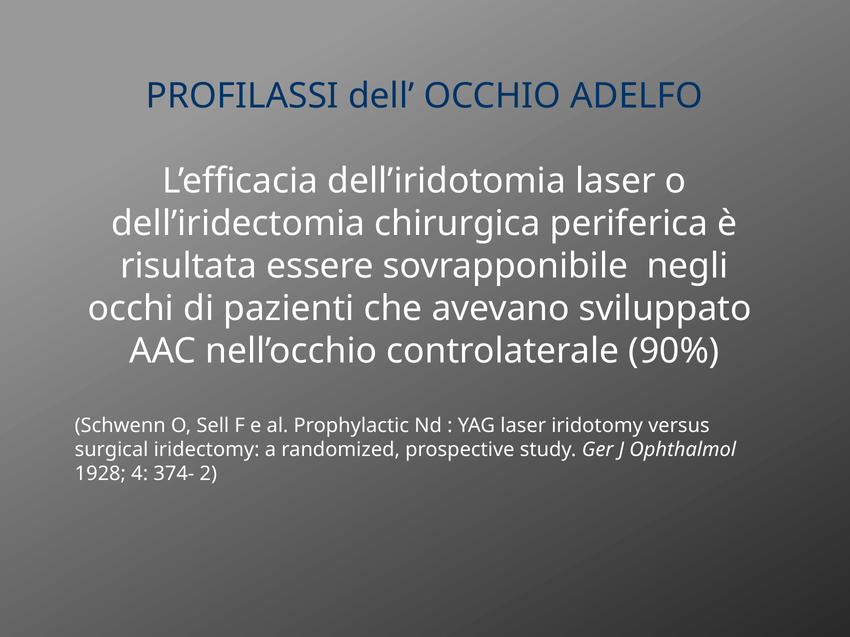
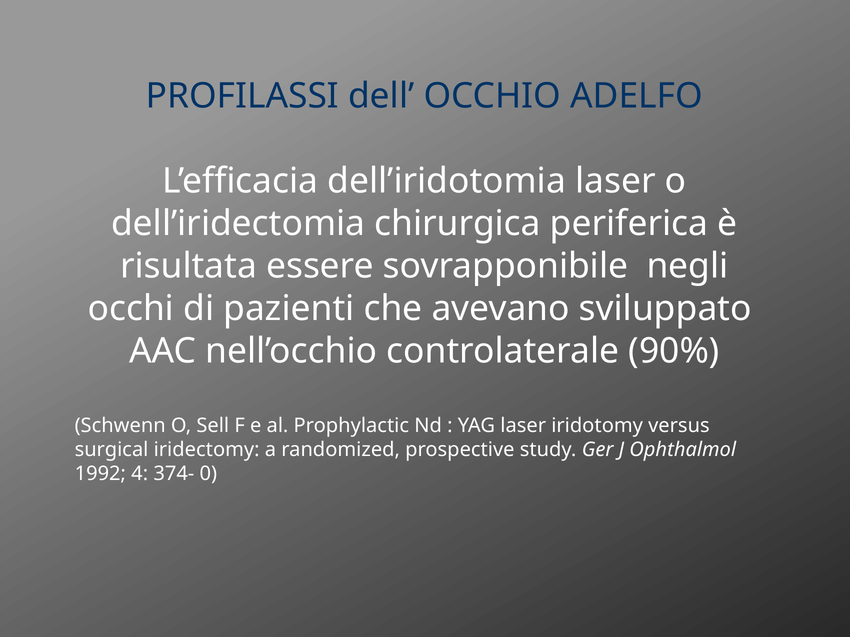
1928: 1928 -> 1992
2: 2 -> 0
